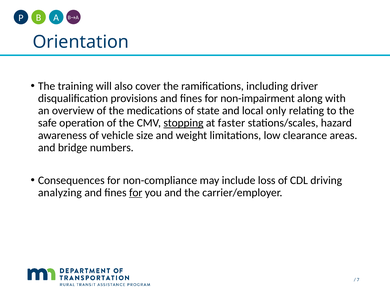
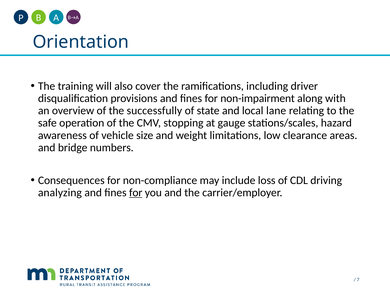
medications: medications -> successfully
only: only -> lane
stopping underline: present -> none
faster: faster -> gauge
